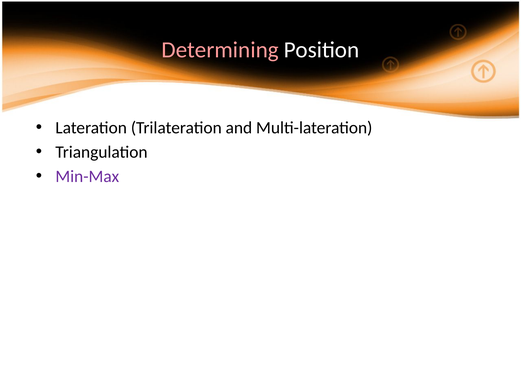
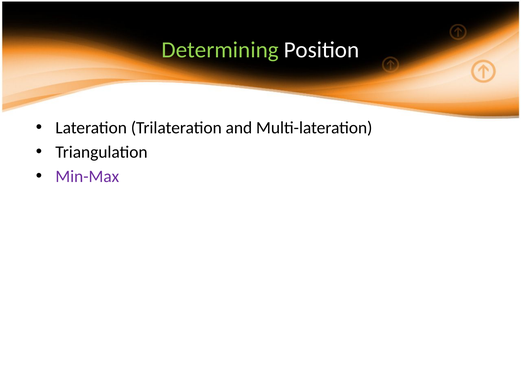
Determining colour: pink -> light green
